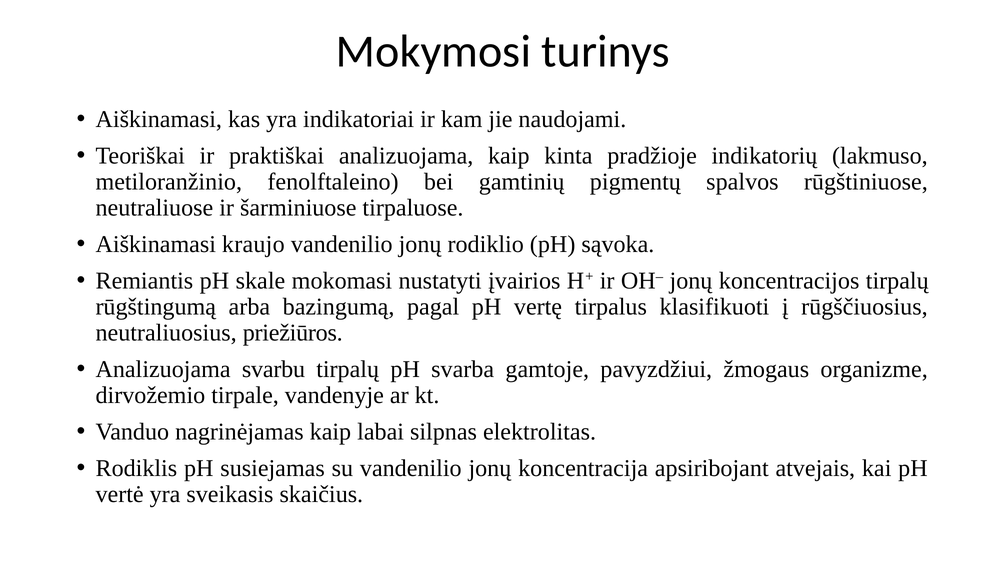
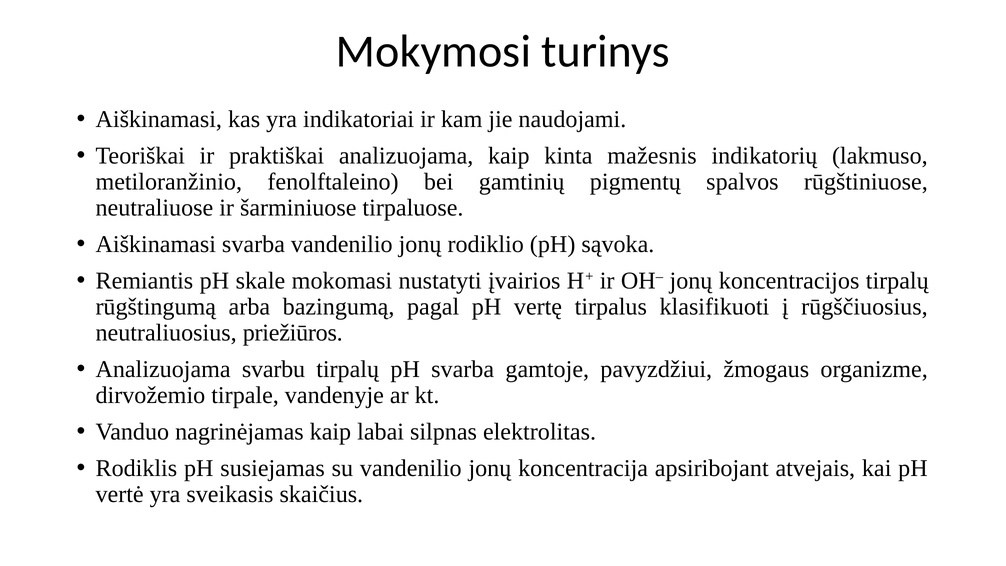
pradžioje: pradžioje -> mažesnis
Aiškinamasi kraujo: kraujo -> svarba
